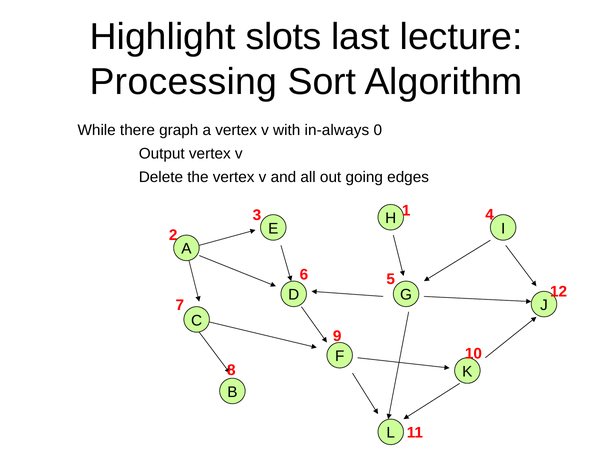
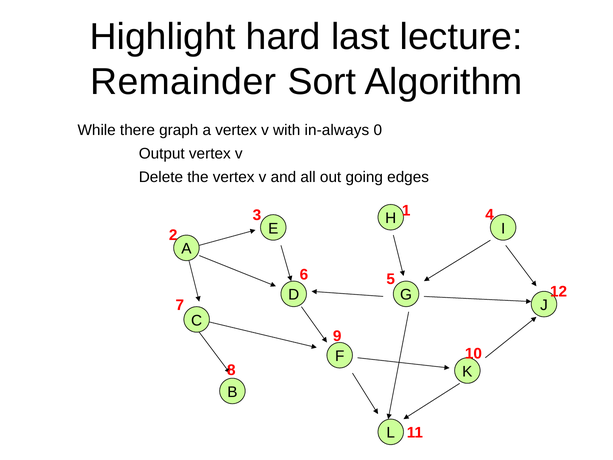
slots: slots -> hard
Processing: Processing -> Remainder
